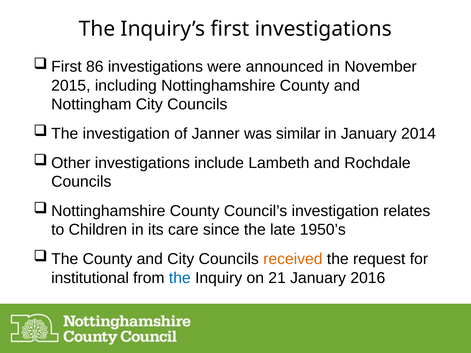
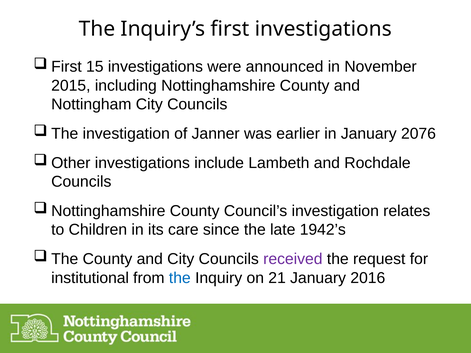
86: 86 -> 15
similar: similar -> earlier
2014: 2014 -> 2076
1950’s: 1950’s -> 1942’s
received colour: orange -> purple
